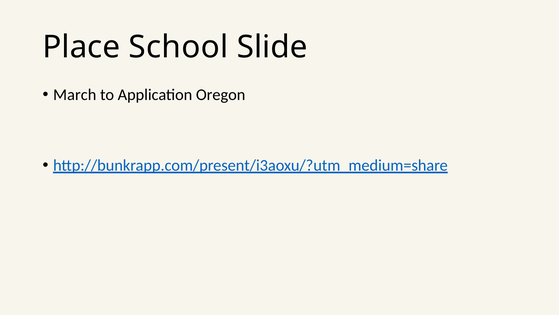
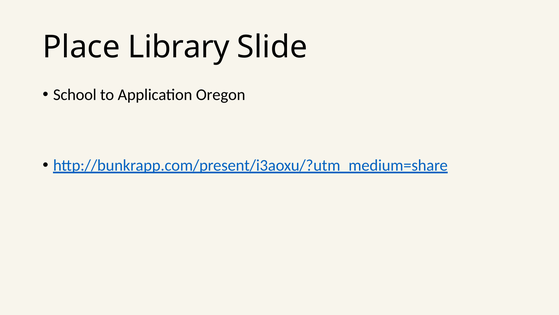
School: School -> Library
March: March -> School
